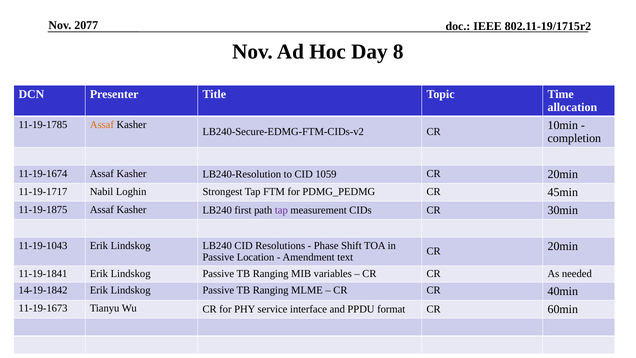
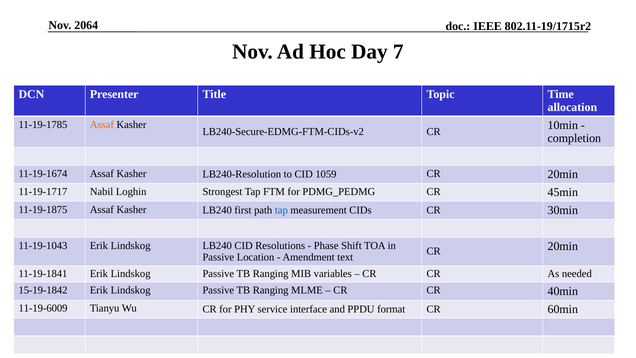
2077: 2077 -> 2064
8: 8 -> 7
tap at (281, 210) colour: purple -> blue
14-19-1842: 14-19-1842 -> 15-19-1842
11-19-1673: 11-19-1673 -> 11-19-6009
